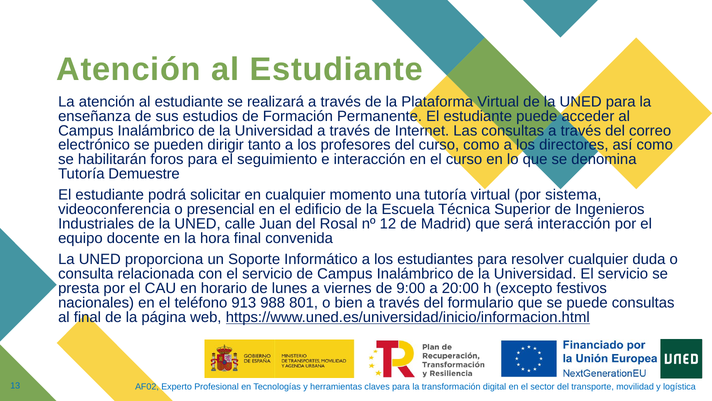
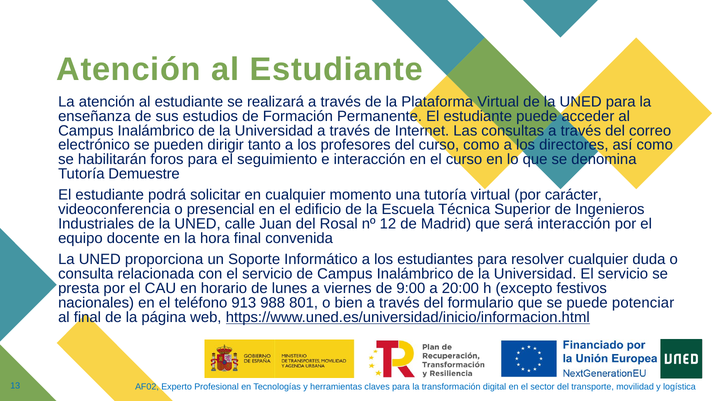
sistema: sistema -> carácter
puede consultas: consultas -> potenciar
